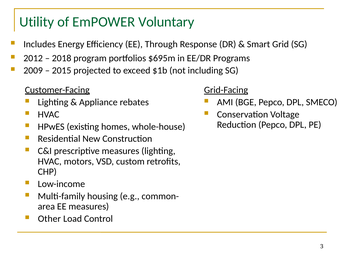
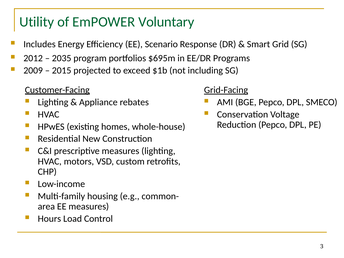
Through: Through -> Scenario
2018: 2018 -> 2035
Other: Other -> Hours
